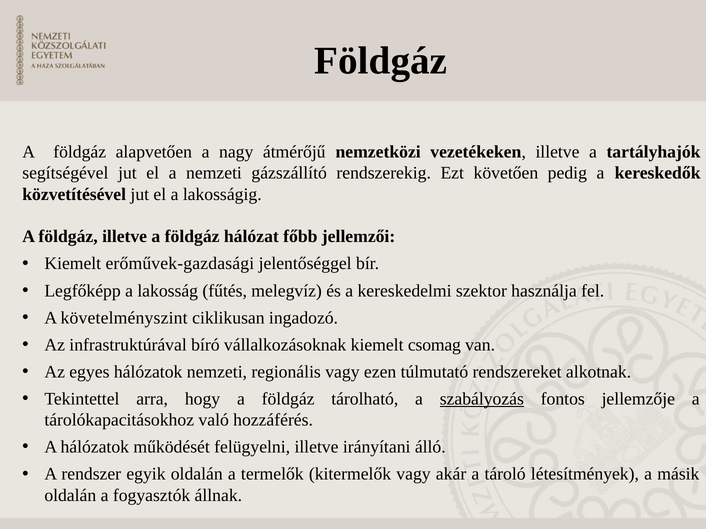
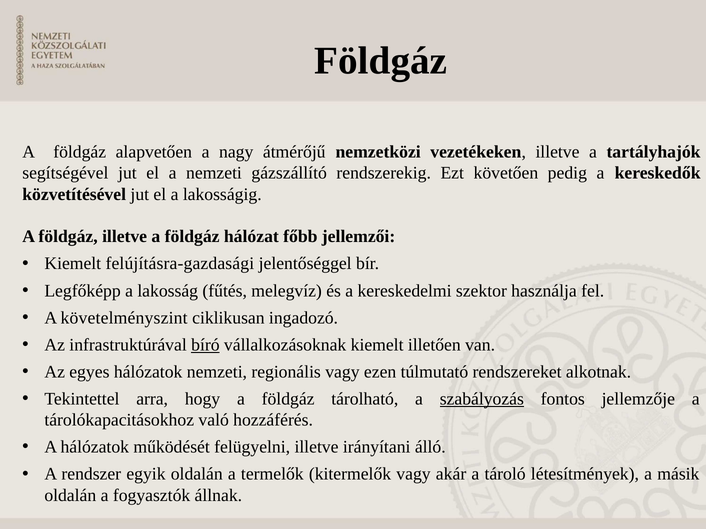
erőművek-gazdasági: erőművek-gazdasági -> felújításra-gazdasági
bíró underline: none -> present
csomag: csomag -> illetően
